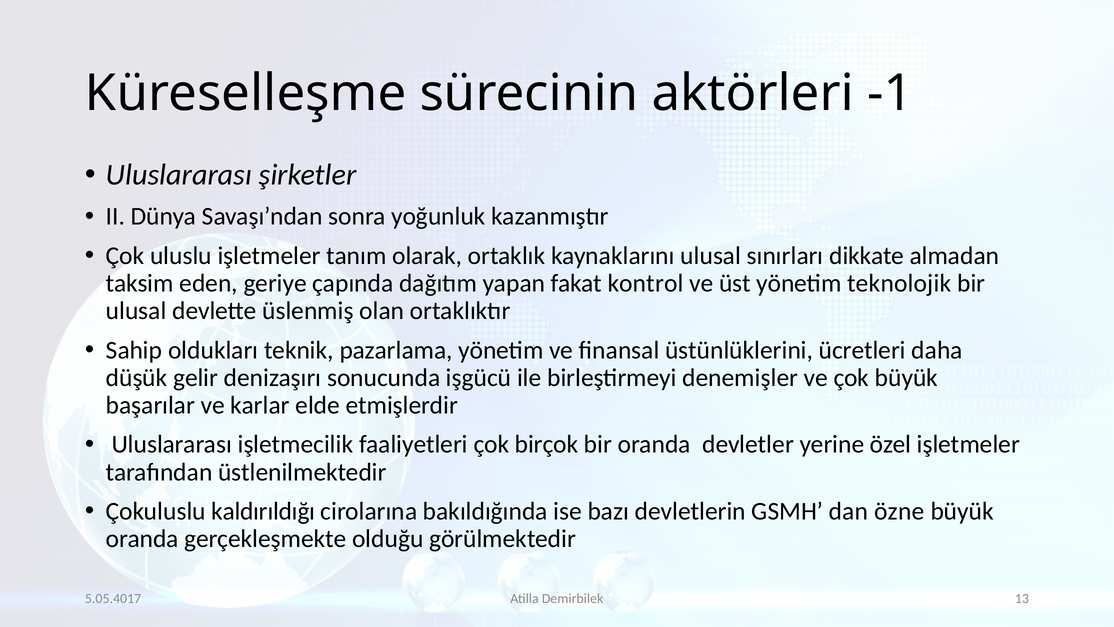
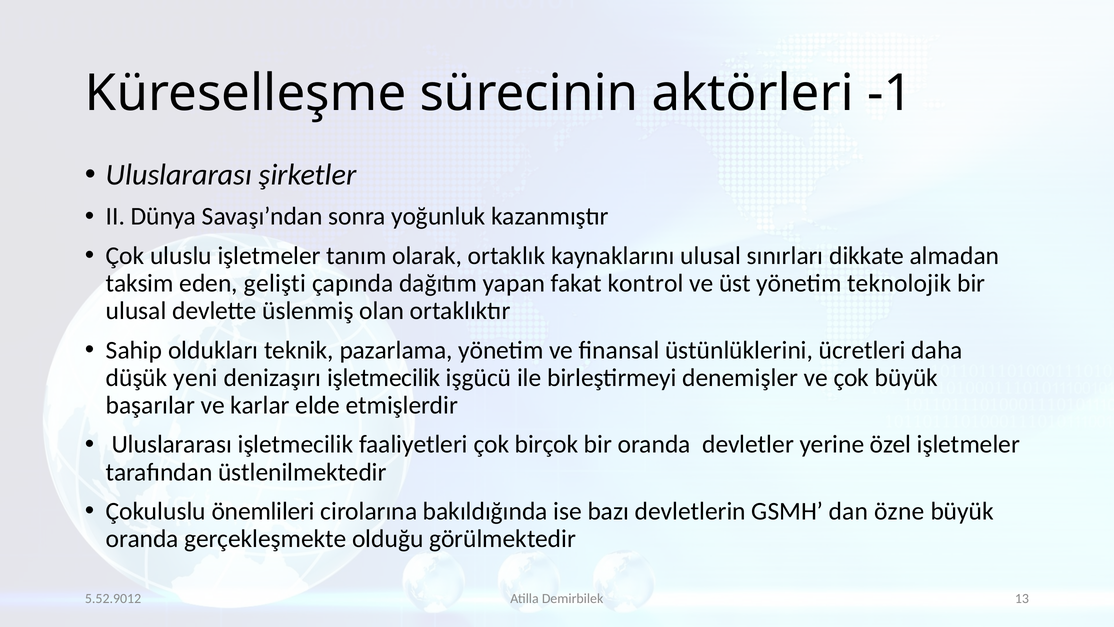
geriye: geriye -> gelişti
gelir: gelir -> yeni
denizaşırı sonucunda: sonucunda -> işletmecilik
kaldırıldığı: kaldırıldığı -> önemlileri
5.05.4017: 5.05.4017 -> 5.52.9012
